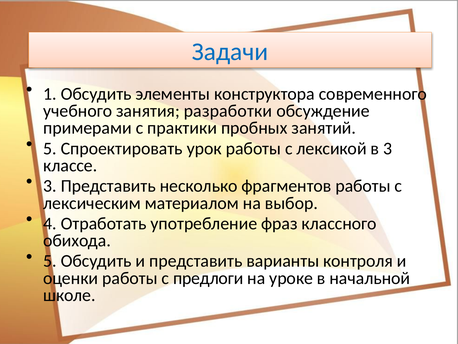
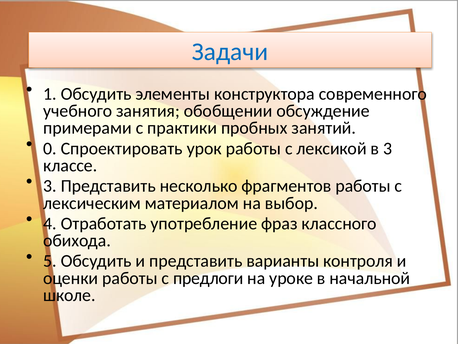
разработки: разработки -> обобщении
5 at (50, 148): 5 -> 0
